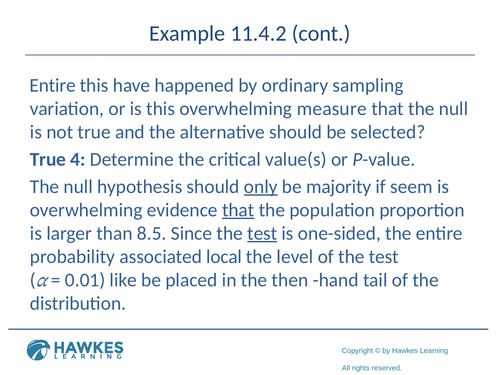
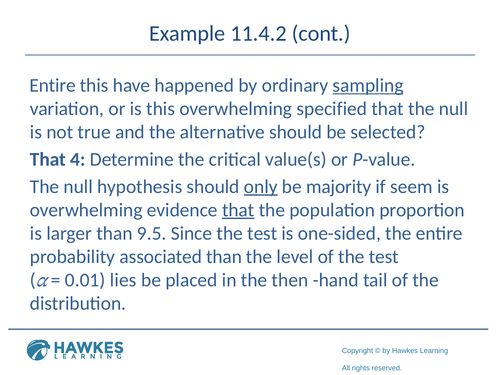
sampling underline: none -> present
measure: measure -> specified
True at (48, 159): True -> That
8.5: 8.5 -> 9.5
test at (262, 233) underline: present -> none
associated local: local -> than
like: like -> lies
